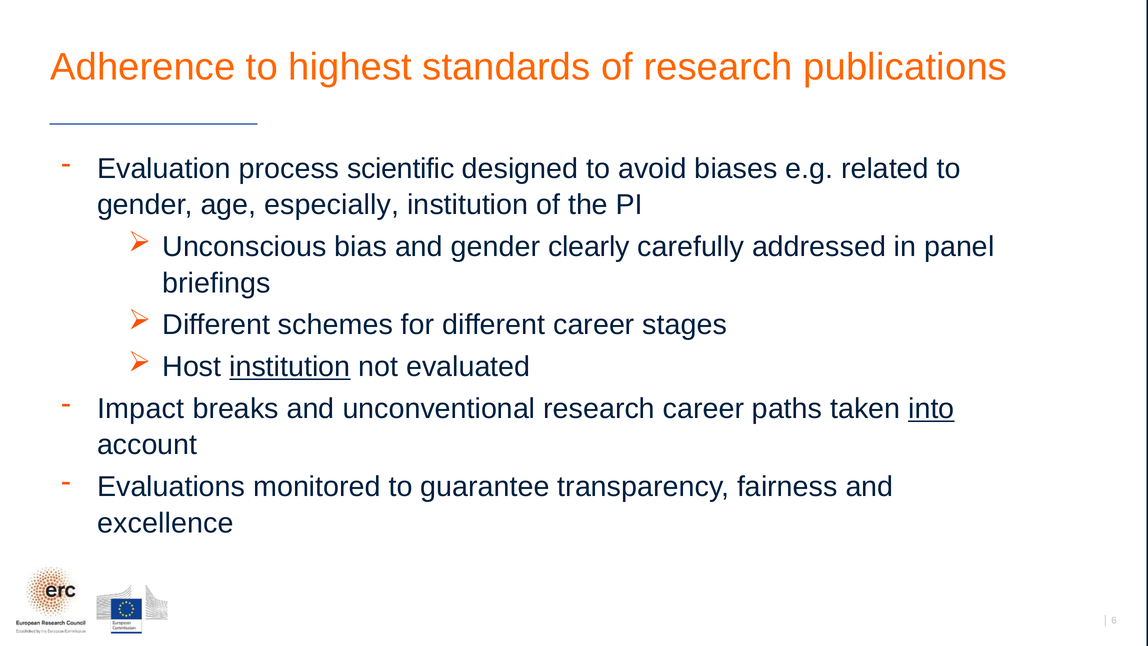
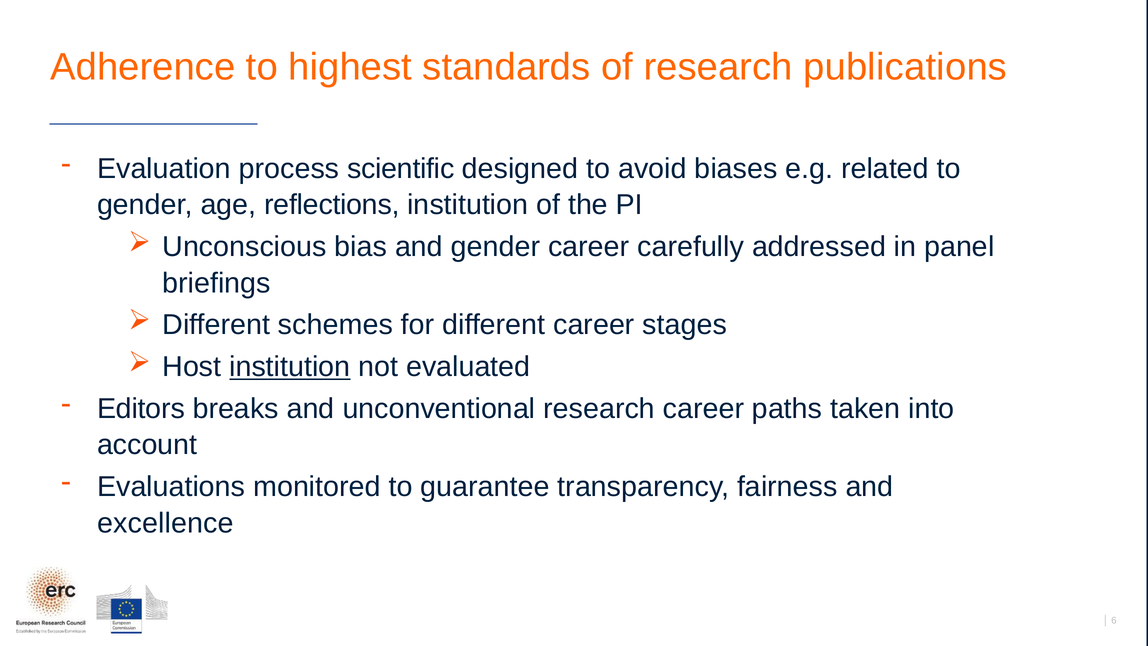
especially: especially -> reflections
gender clearly: clearly -> career
Impact: Impact -> Editors
into underline: present -> none
